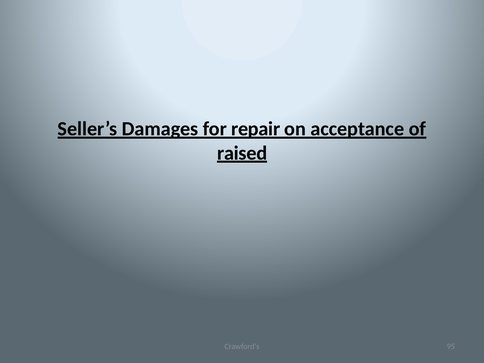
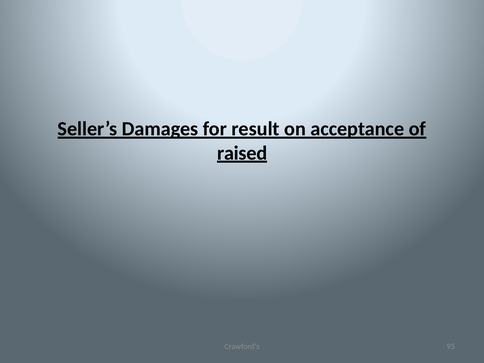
repair: repair -> result
